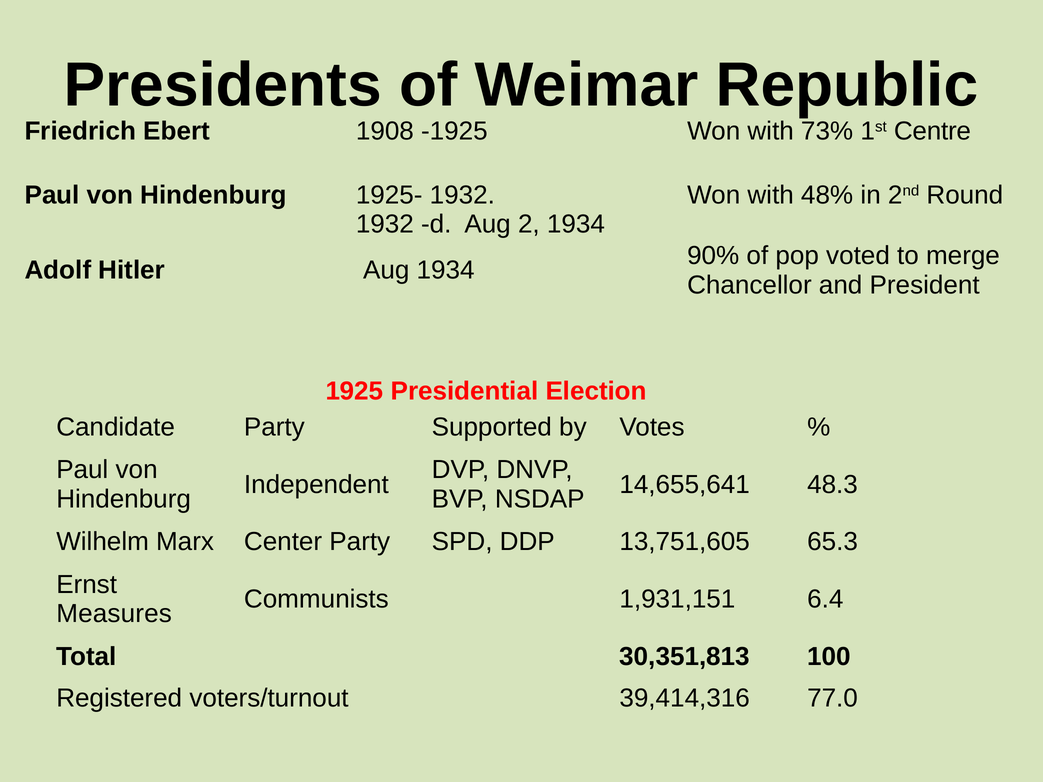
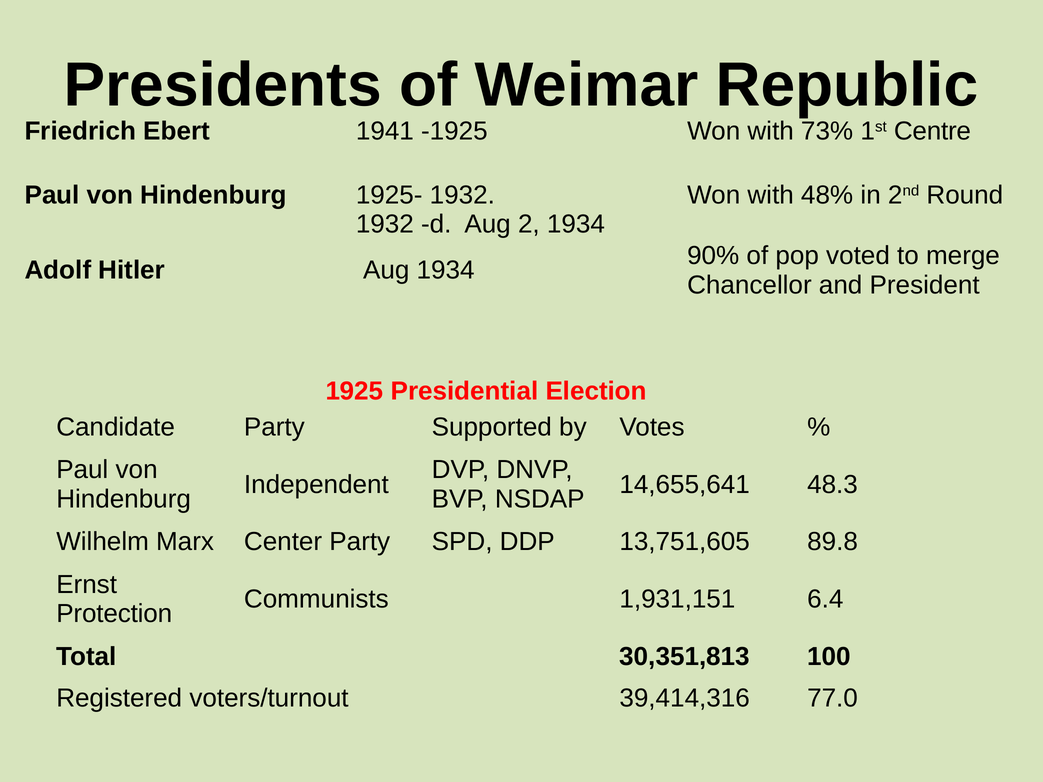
1908: 1908 -> 1941
65.3: 65.3 -> 89.8
Measures: Measures -> Protection
